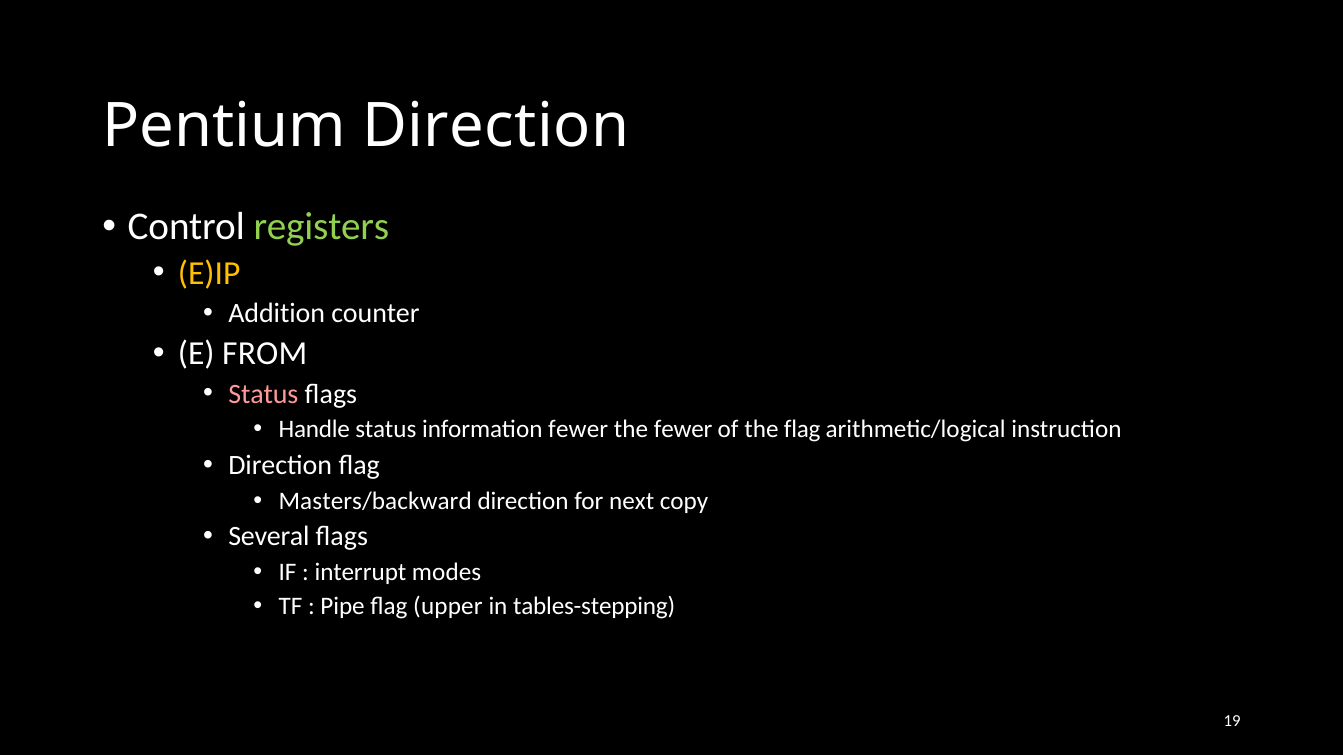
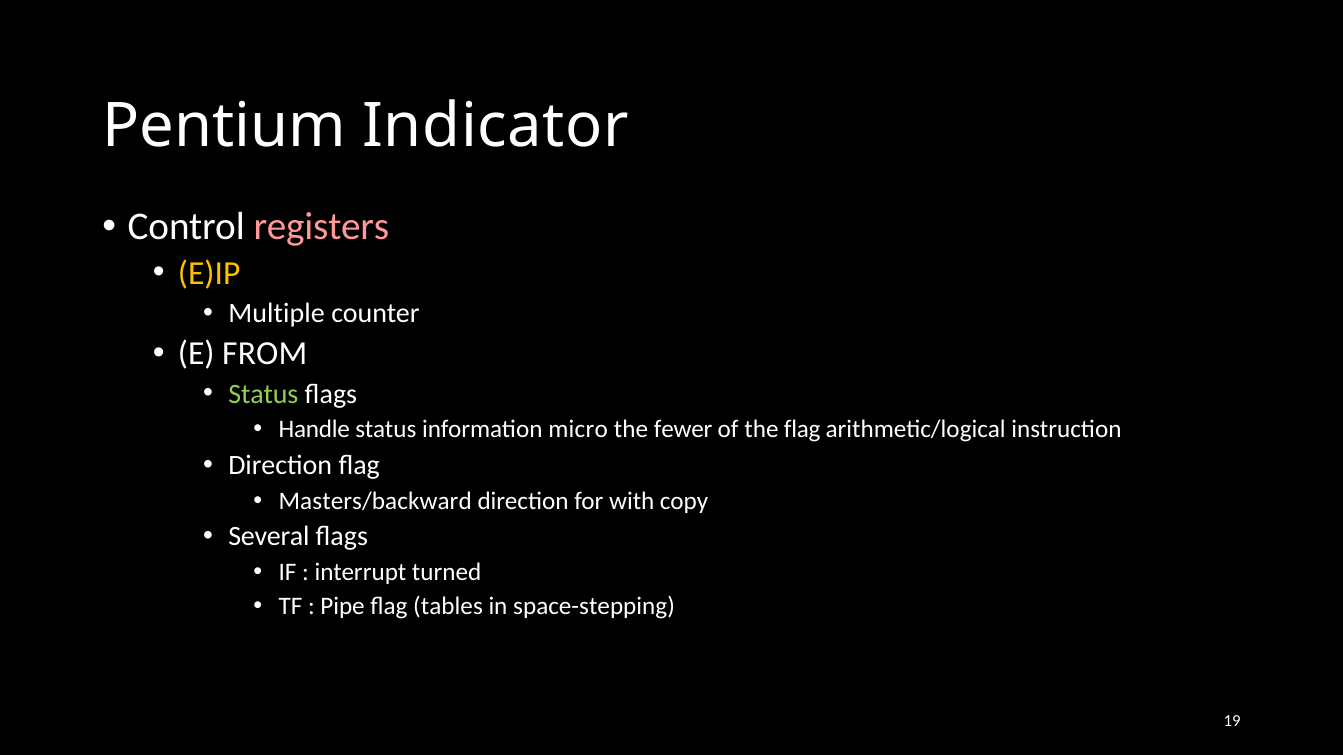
Pentium Direction: Direction -> Indicator
registers colour: light green -> pink
Addition: Addition -> Multiple
Status at (263, 394) colour: pink -> light green
information fewer: fewer -> micro
next: next -> with
modes: modes -> turned
upper: upper -> tables
tables-stepping: tables-stepping -> space-stepping
